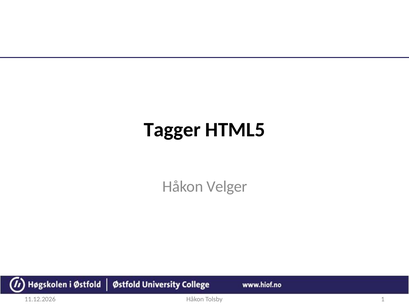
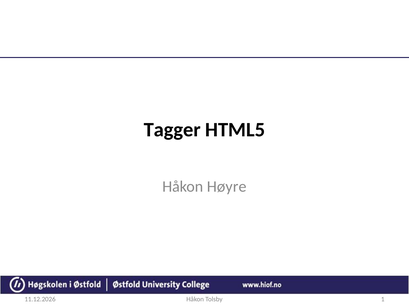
Velger: Velger -> Høyre
